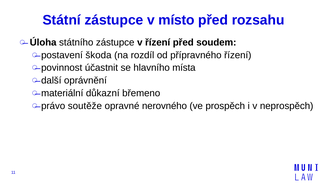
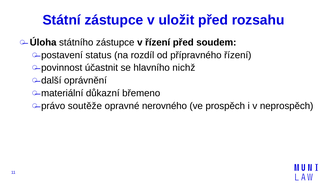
místo: místo -> uložit
škoda: škoda -> status
místa: místa -> nichž
